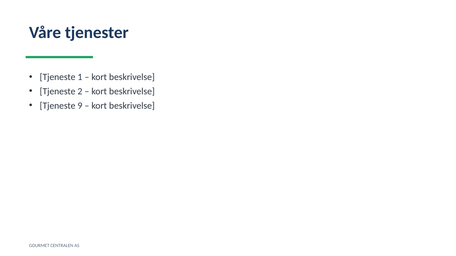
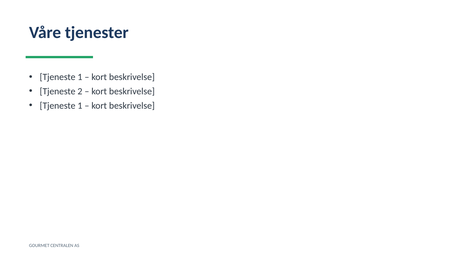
9 at (80, 106): 9 -> 1
